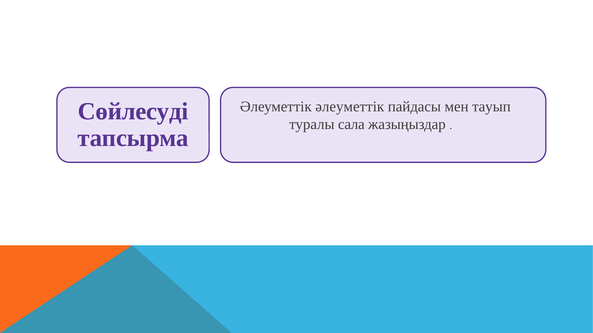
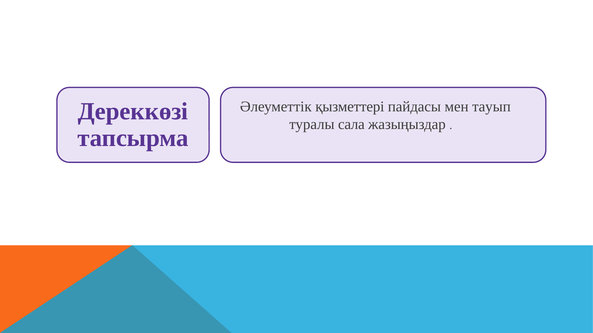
Әлеуметтік әлеуметтік: әлеуметтік -> қызметтері
Сөйлесуді: Сөйлесуді -> Дереккөзі
